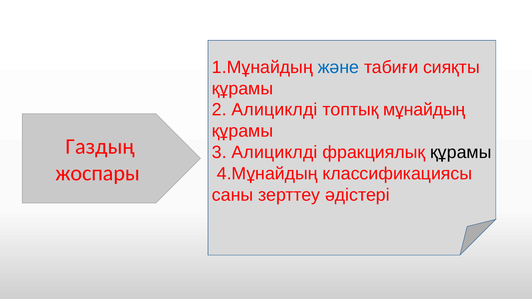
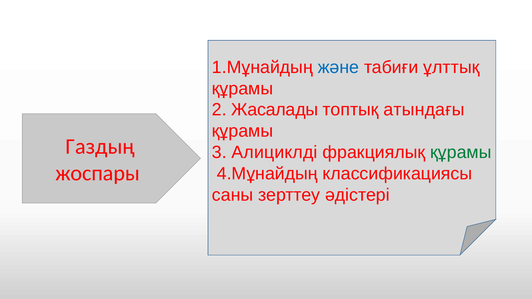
сияқты: сияқты -> ұлттық
2 Алициклді: Алициклді -> Жасалады
мұнайдың: мұнайдың -> атындағы
құрамы at (461, 152) colour: black -> green
